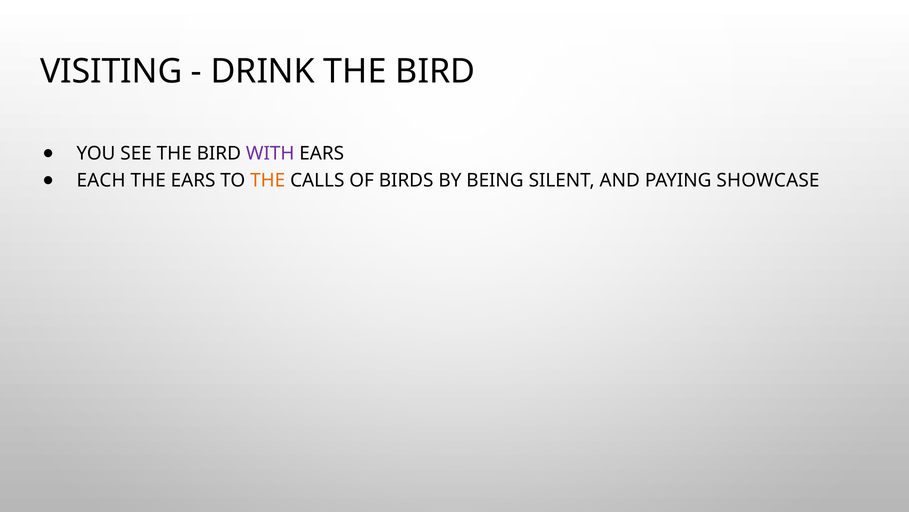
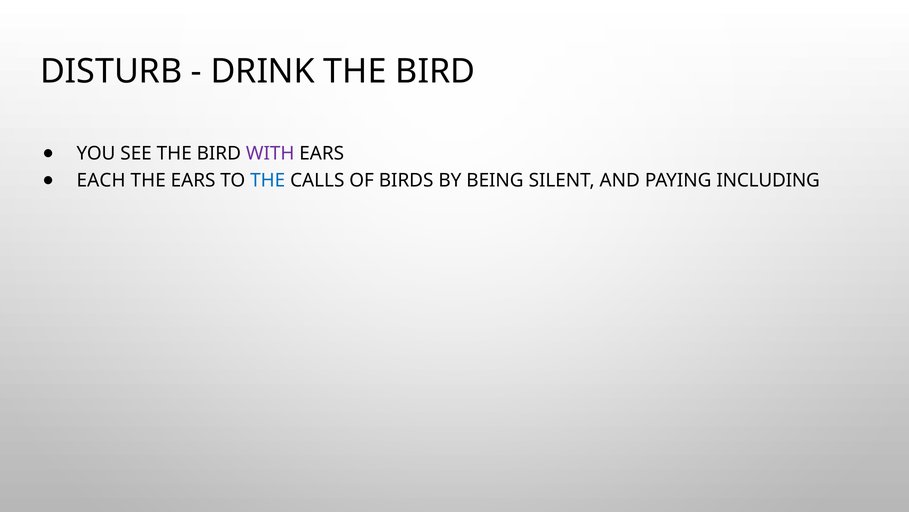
VISITING: VISITING -> DISTURB
THE at (268, 180) colour: orange -> blue
SHOWCASE: SHOWCASE -> INCLUDING
